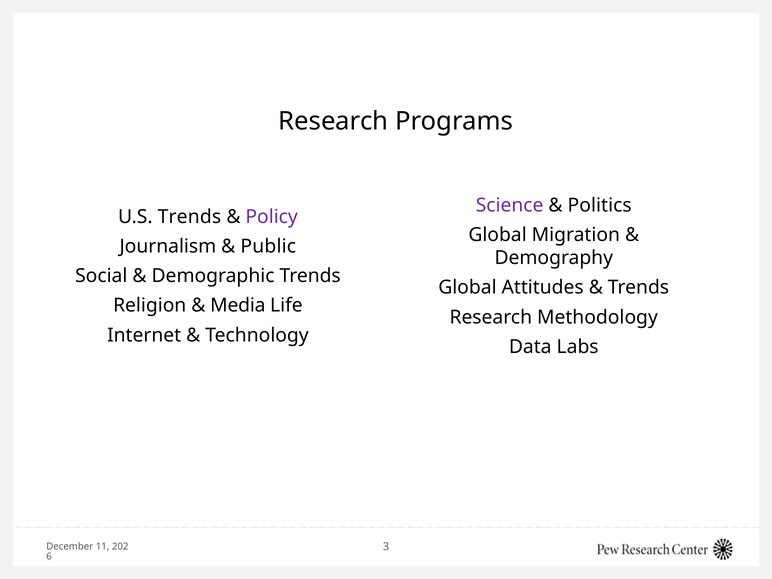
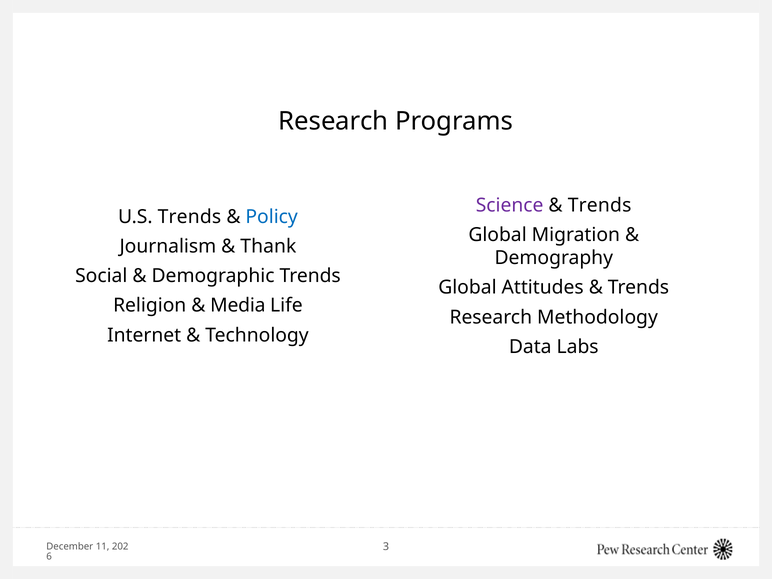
Politics at (600, 205): Politics -> Trends
Policy colour: purple -> blue
Public: Public -> Thank
